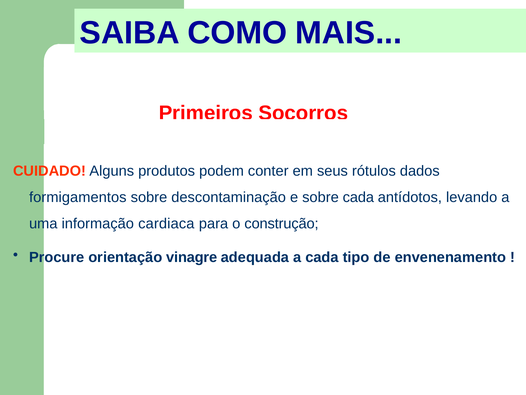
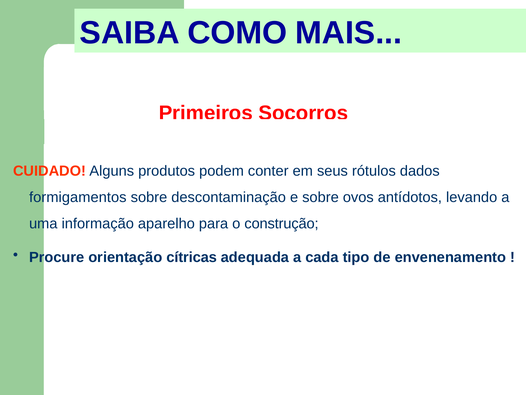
sobre cada: cada -> ovos
cardiaca: cardiaca -> aparelho
vinagre: vinagre -> cítricas
